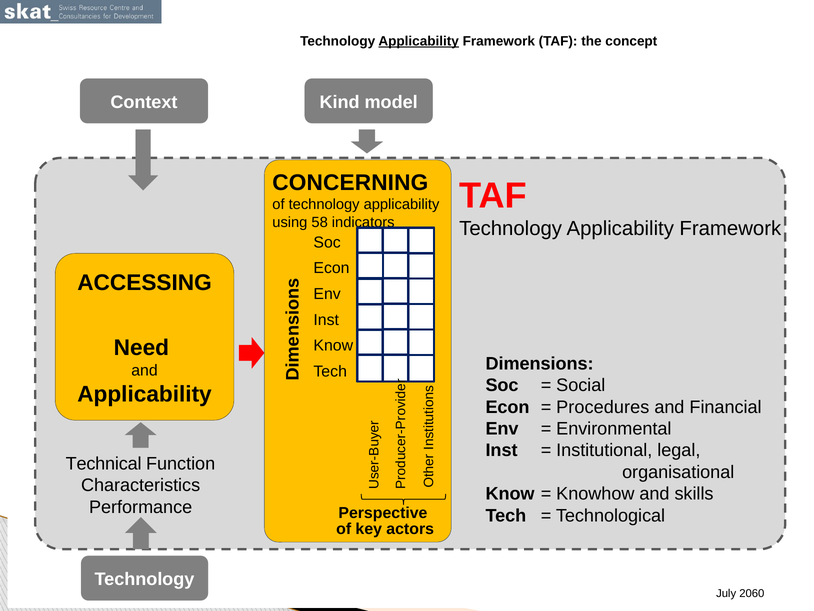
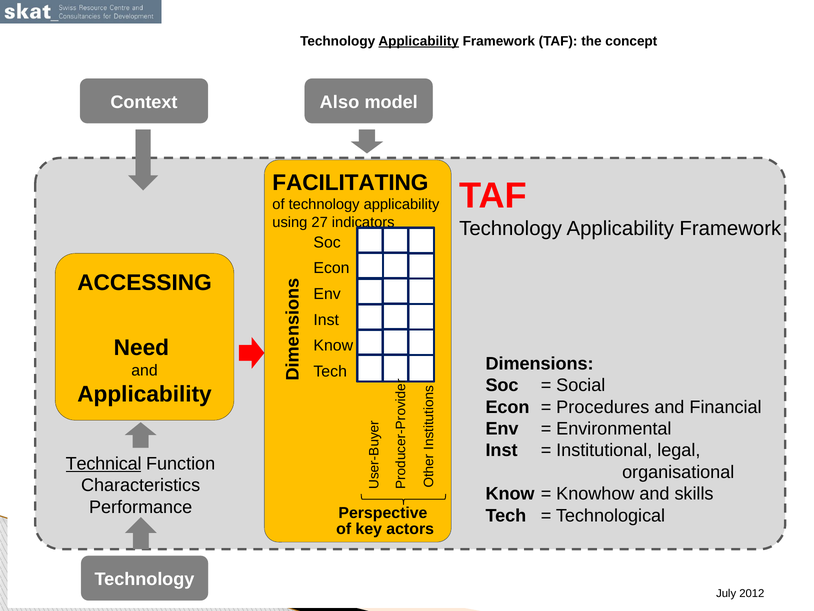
Kind: Kind -> Also
CONCERNING: CONCERNING -> FACILITATING
58: 58 -> 27
Technical underline: none -> present
2060: 2060 -> 2012
